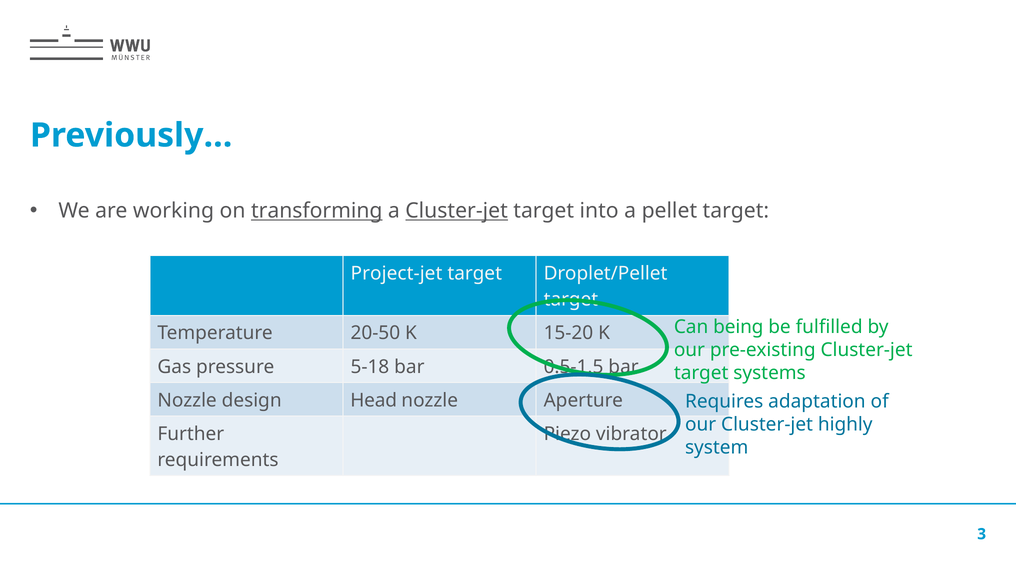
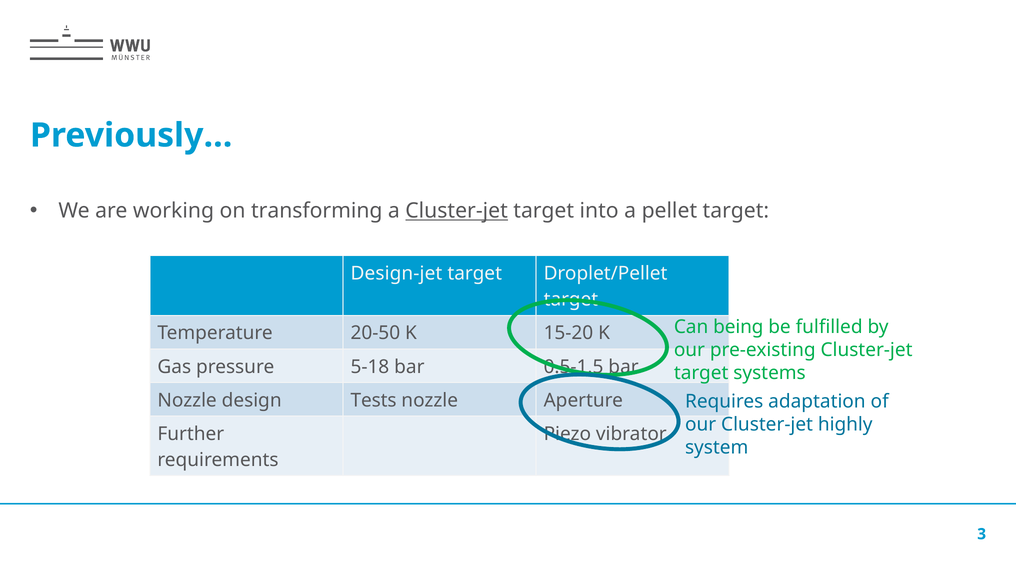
transforming underline: present -> none
Project-jet: Project-jet -> Design-jet
Head: Head -> Tests
